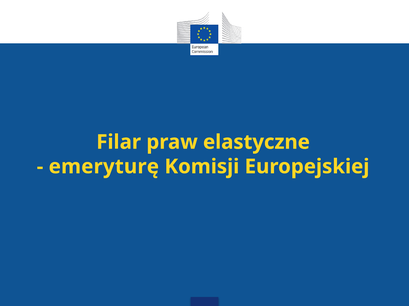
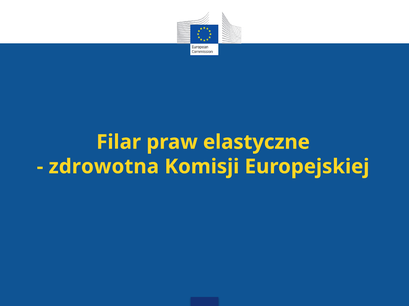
emeryturę: emeryturę -> zdrowotna
